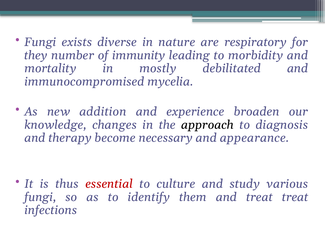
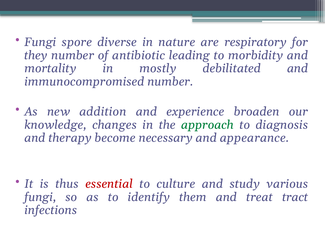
exists: exists -> spore
immunity: immunity -> antibiotic
immunocompromised mycelia: mycelia -> number
approach colour: black -> green
treat treat: treat -> tract
